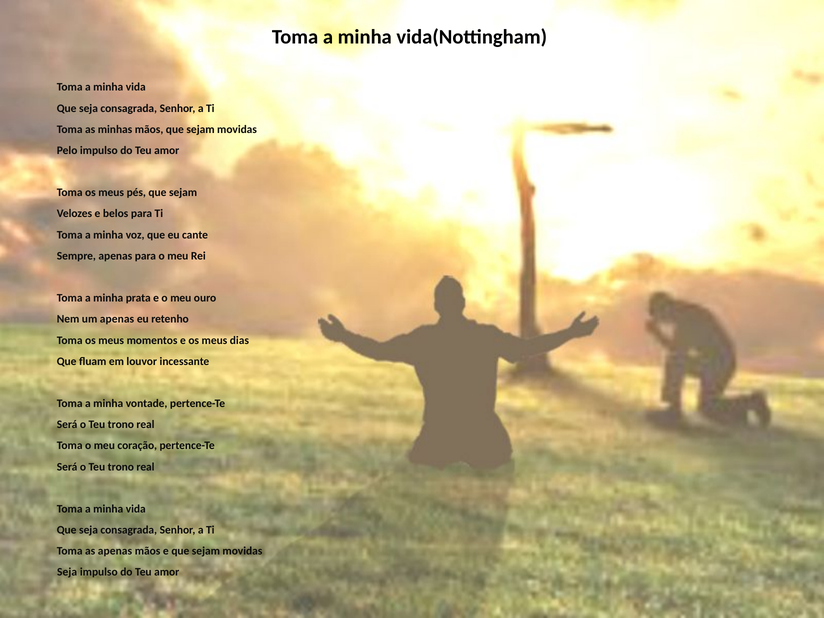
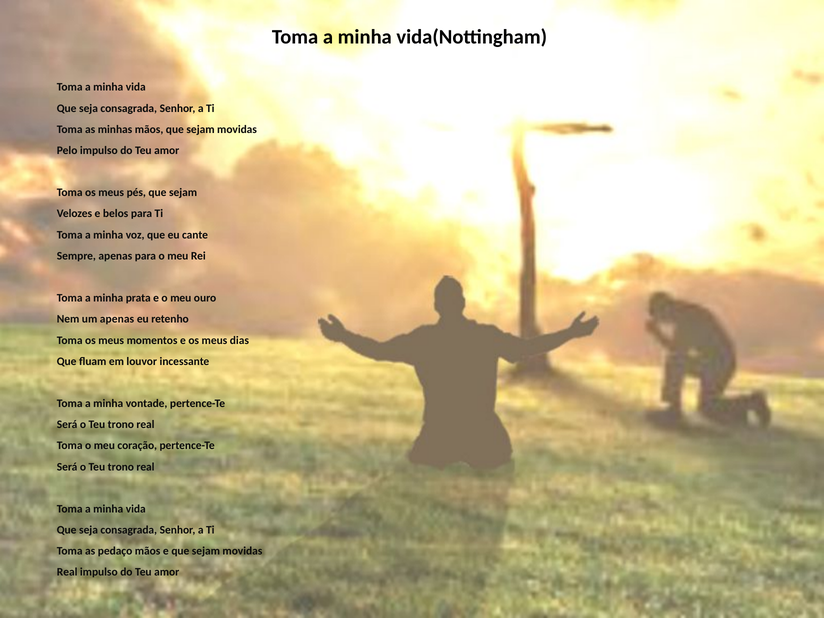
as apenas: apenas -> pedaço
Seja at (67, 572): Seja -> Real
